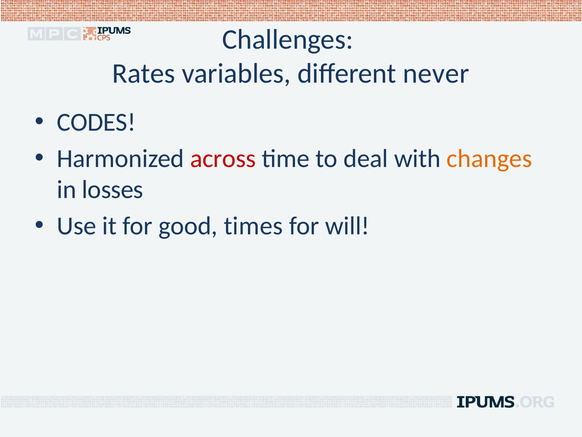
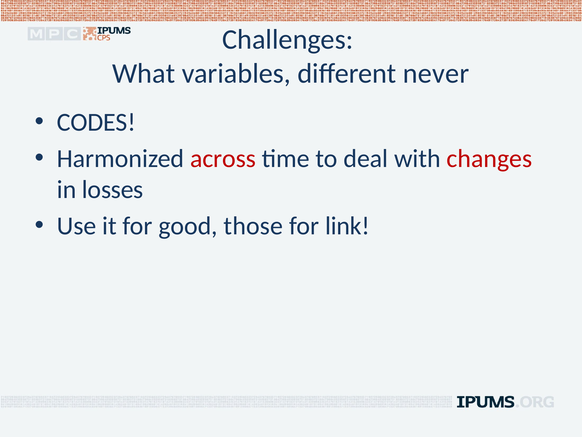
Rates: Rates -> What
changes colour: orange -> red
times: times -> those
will: will -> link
